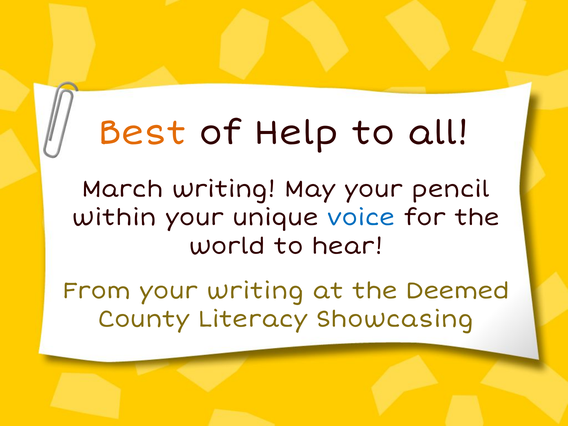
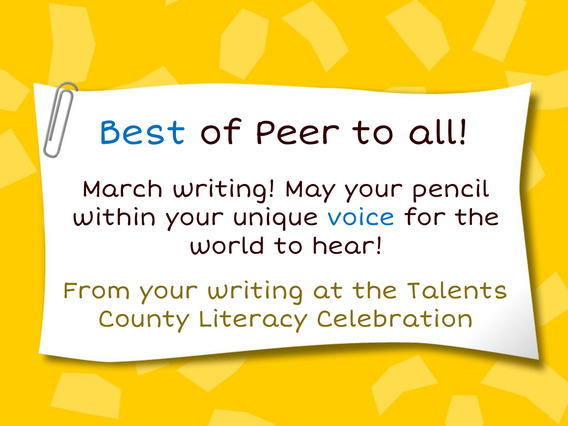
Best colour: orange -> blue
Help: Help -> Peer
Deemed: Deemed -> Talents
Showcasing: Showcasing -> Celebration
